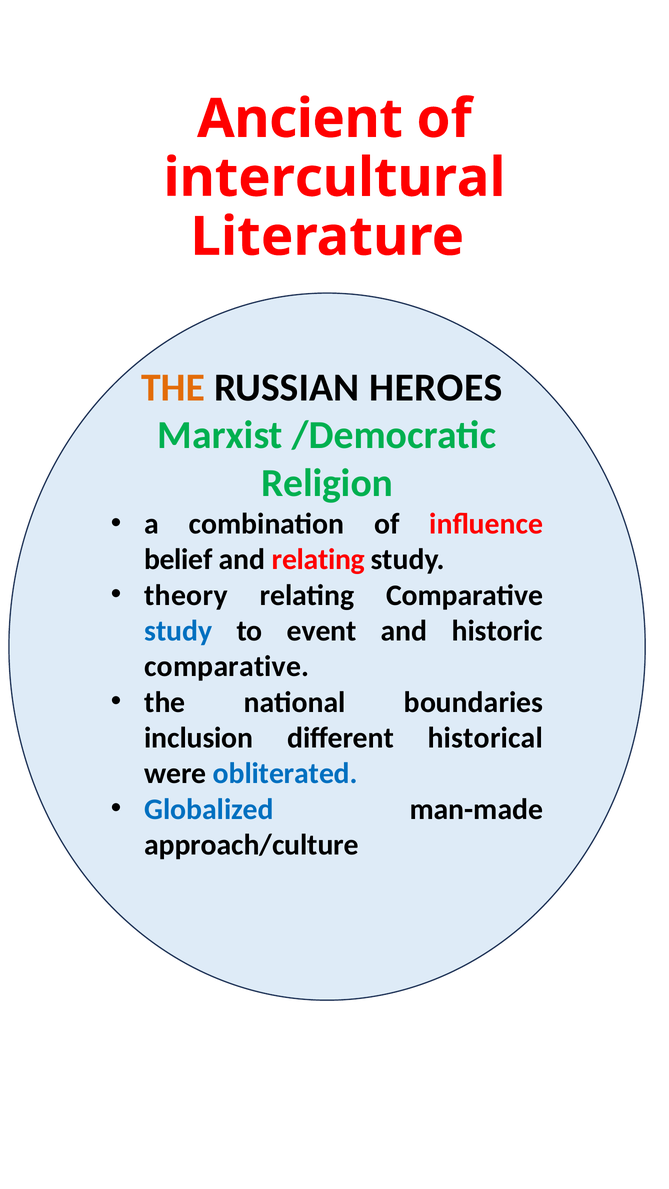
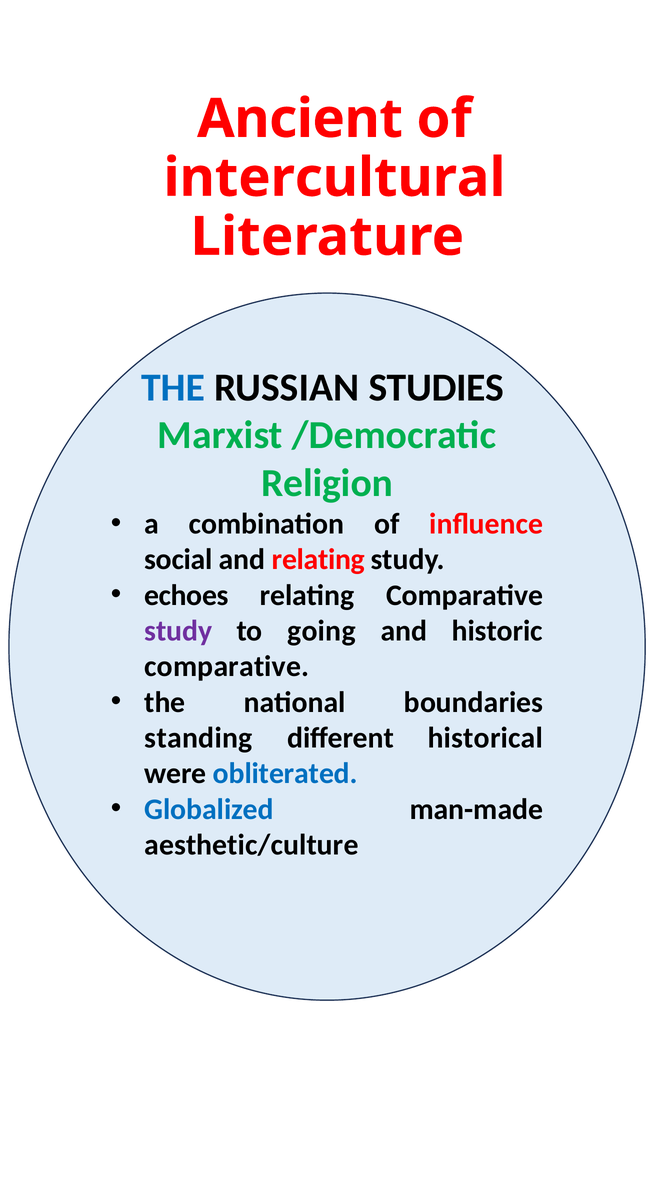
THE at (173, 388) colour: orange -> blue
HEROES: HEROES -> STUDIES
belief: belief -> social
theory: theory -> echoes
study at (178, 631) colour: blue -> purple
event: event -> going
inclusion: inclusion -> standing
approach/culture: approach/culture -> aesthetic/culture
